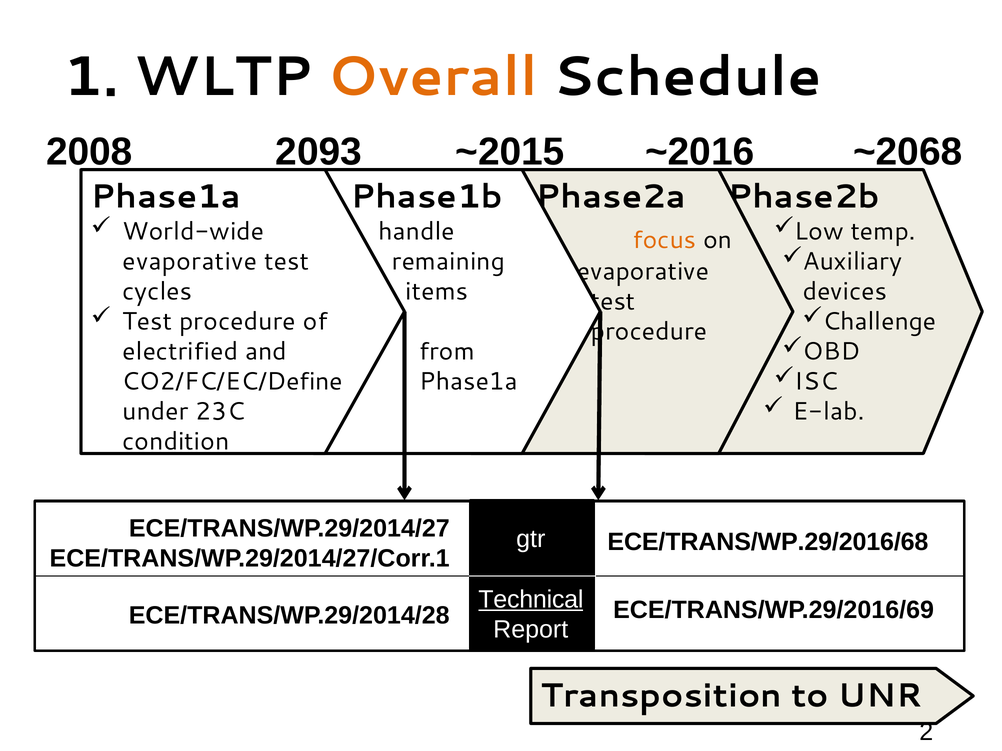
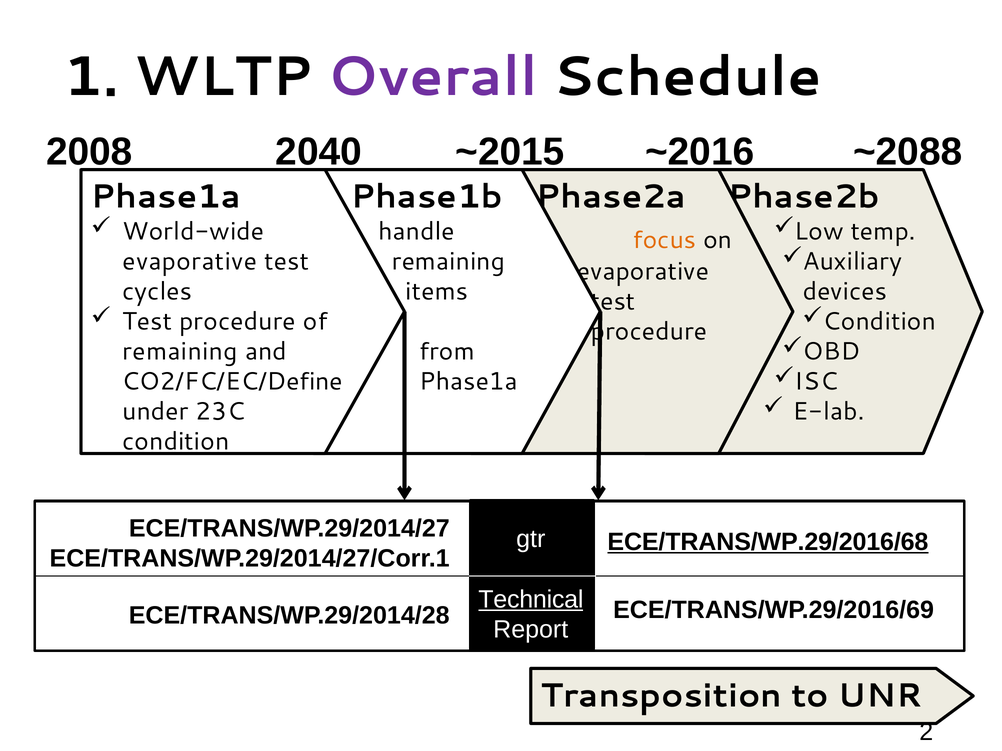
Overall colour: orange -> purple
2093: 2093 -> 2040
~2068: ~2068 -> ~2088
Challenge at (880, 322): Challenge -> Condition
electrified at (180, 352): electrified -> remaining
ECE/TRANS/WP.29/2016/68 underline: none -> present
